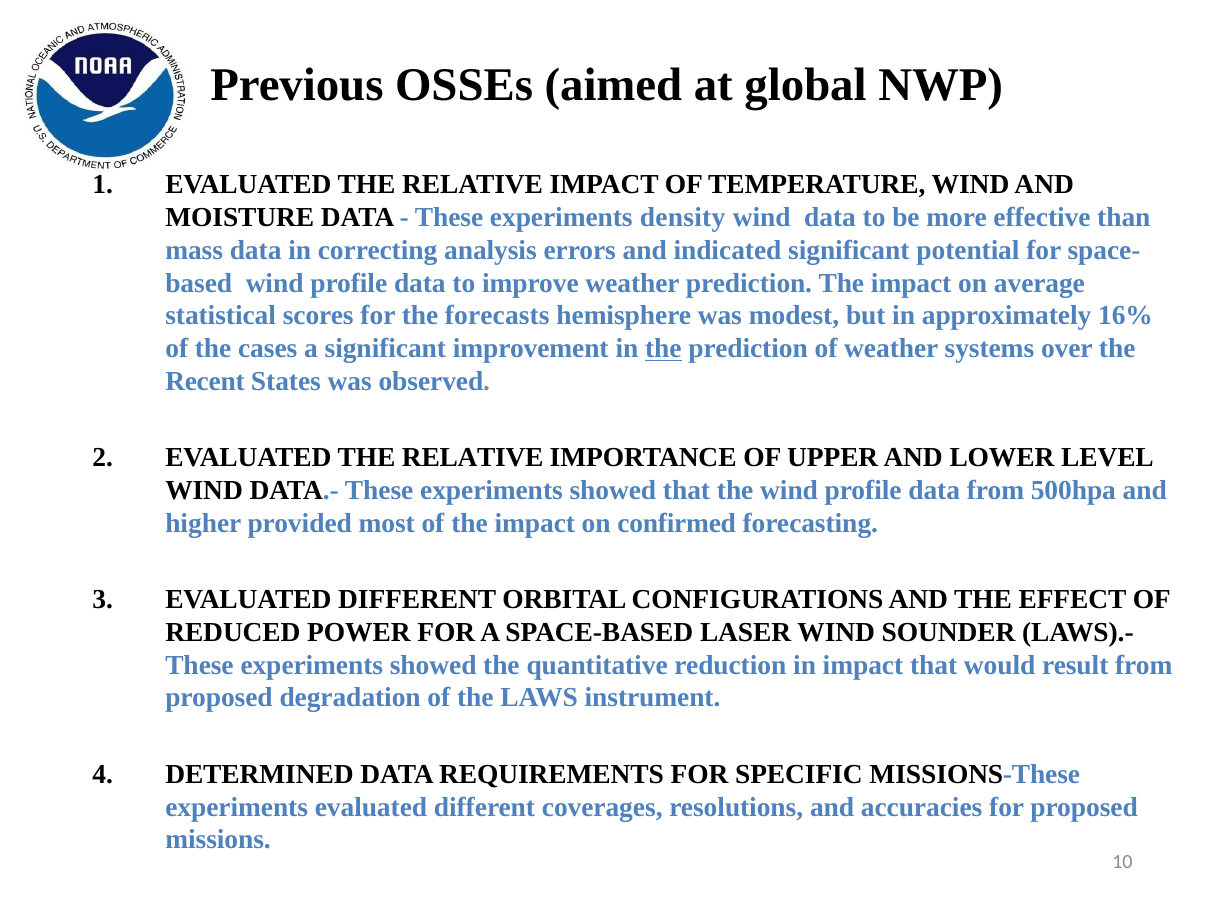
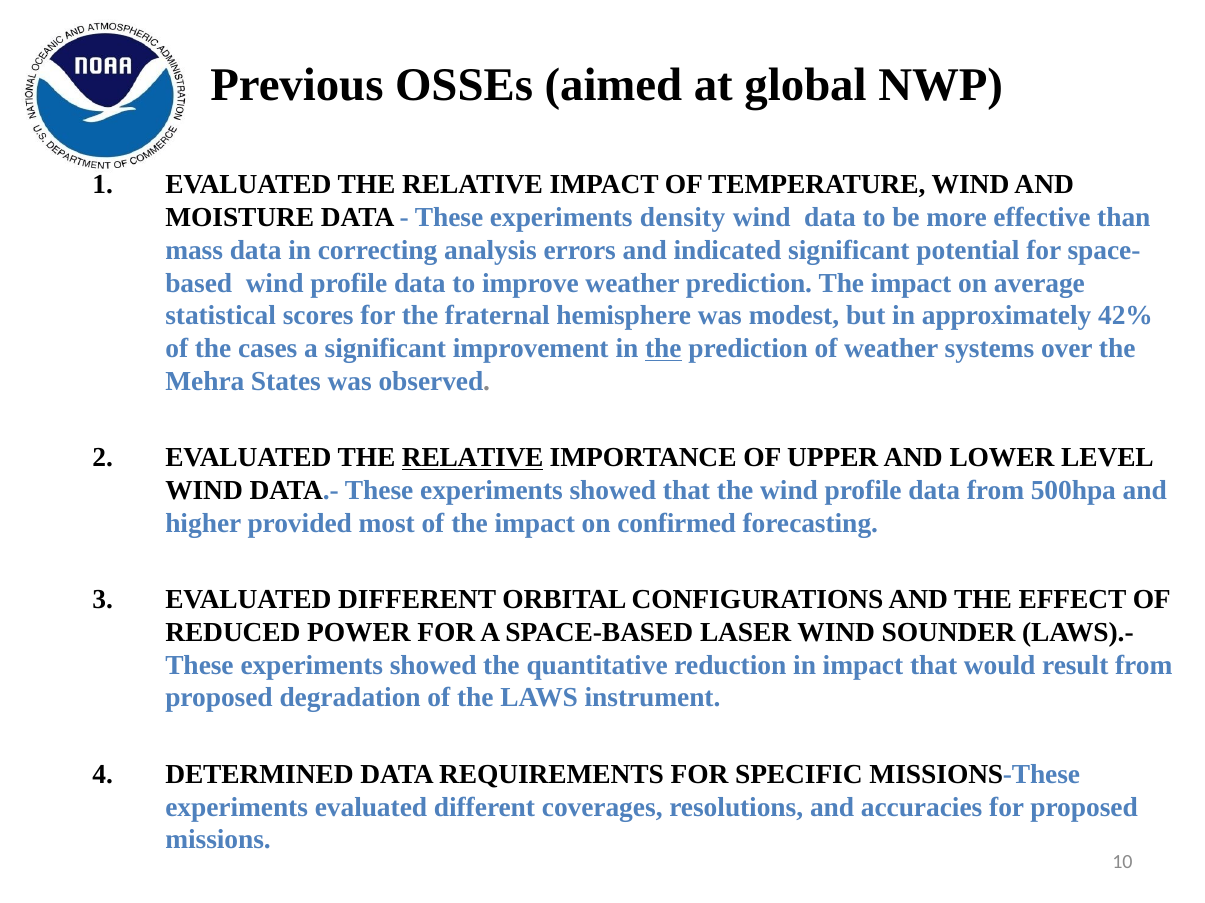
forecasts: forecasts -> fraternal
16%: 16% -> 42%
Recent: Recent -> Mehra
RELATIVE at (473, 458) underline: none -> present
